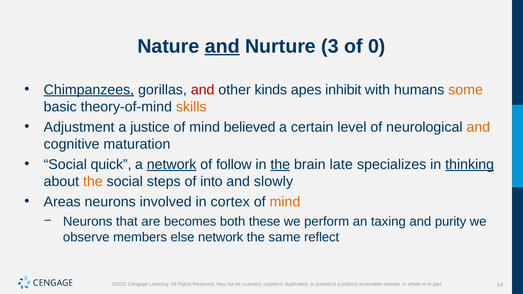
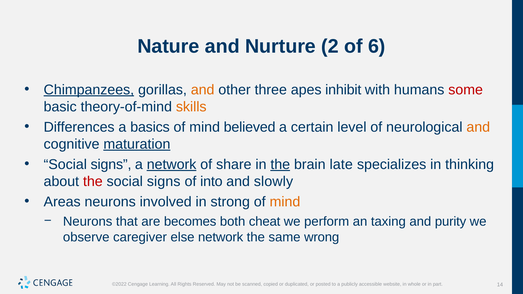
and at (222, 46) underline: present -> none
3: 3 -> 2
0: 0 -> 6
and at (203, 90) colour: red -> orange
kinds: kinds -> three
some colour: orange -> red
Adjustment: Adjustment -> Differences
justice: justice -> basics
maturation underline: none -> present
quick at (111, 165): quick -> signs
follow: follow -> share
thinking underline: present -> none
the at (93, 181) colour: orange -> red
steps at (164, 181): steps -> signs
cortex: cortex -> strong
these: these -> cheat
members: members -> caregiver
reflect: reflect -> wrong
